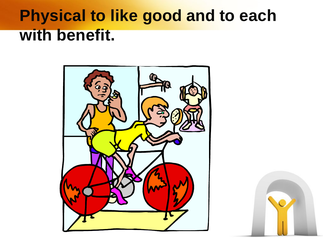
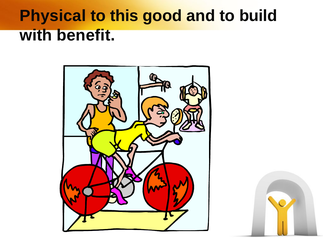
like: like -> this
each: each -> build
